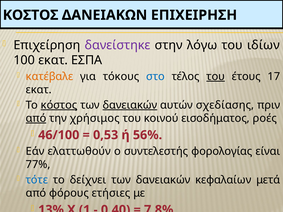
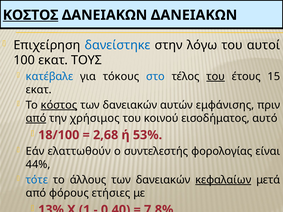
ΚΟΣΤΟΣ underline: none -> present
ΔΑΝΕΙΑΚΩΝ ΕΠΙΧΕΙΡΗΣΗ: ΕΠΙΧΕΙΡΗΣΗ -> ΔΑΝΕΙΑΚΩΝ
δανείστηκε colour: purple -> blue
ιδίων: ιδίων -> αυτοί
ΕΣΠΑ: ΕΣΠΑ -> ΤΟΥΣ
κατέβαλε colour: orange -> blue
17: 17 -> 15
δανειακών at (130, 105) underline: present -> none
σχεδίασης: σχεδίασης -> εμφάνισης
ροές: ροές -> αυτό
46/100: 46/100 -> 18/100
0,53: 0,53 -> 2,68
56%: 56% -> 53%
77%: 77% -> 44%
δείχνει: δείχνει -> άλλους
κεφαλαίων underline: none -> present
